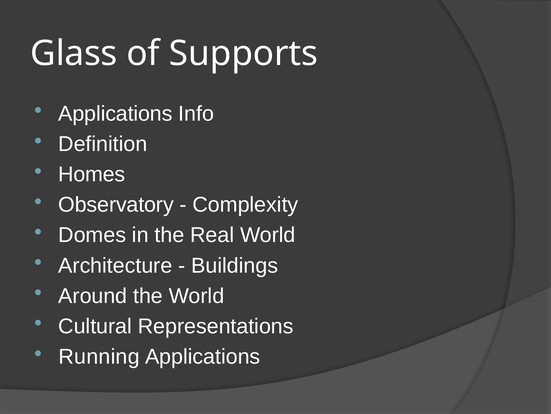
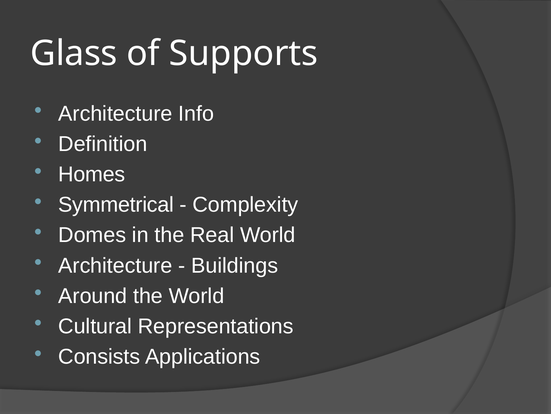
Applications at (115, 113): Applications -> Architecture
Observatory: Observatory -> Symmetrical
Running: Running -> Consists
